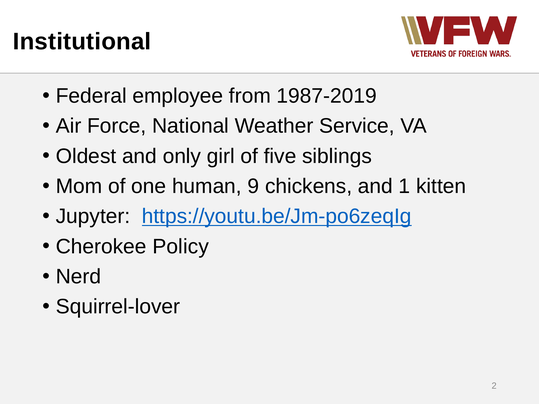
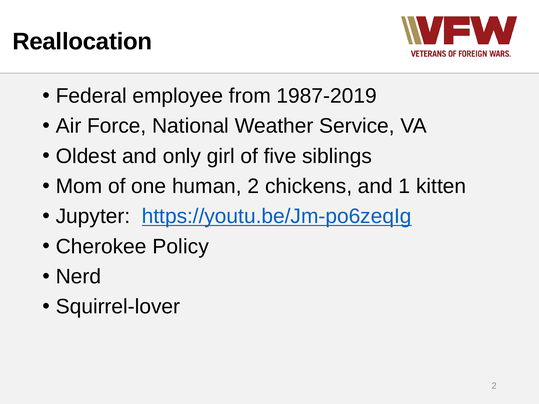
Institutional: Institutional -> Reallocation
human 9: 9 -> 2
